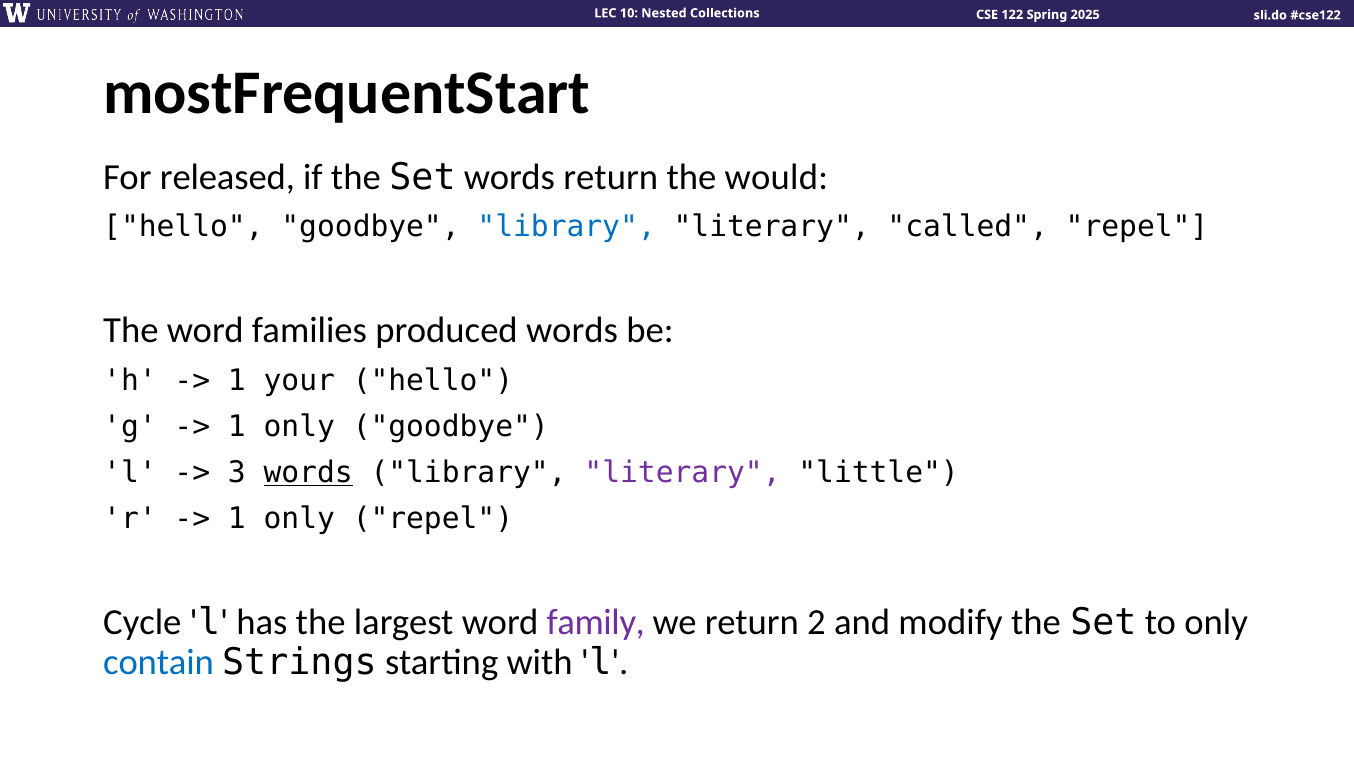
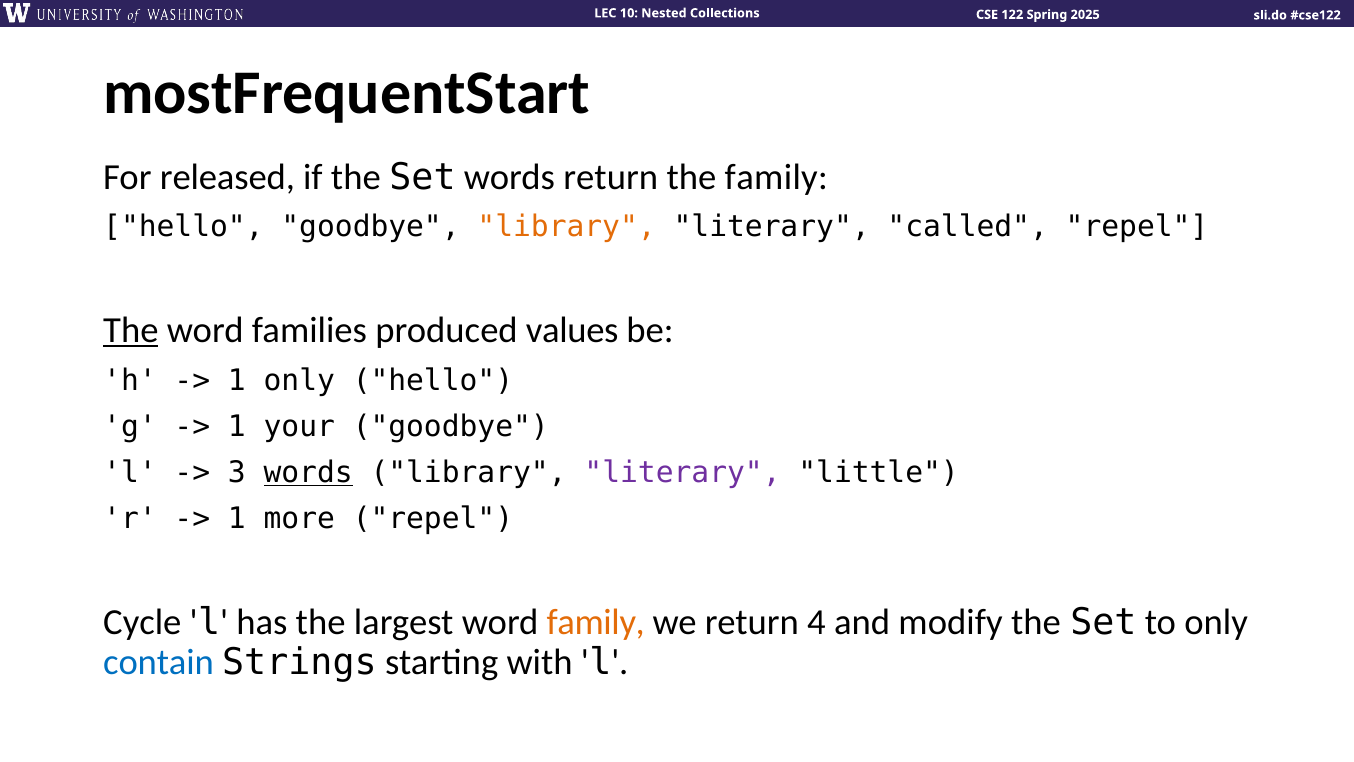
the would: would -> family
library at (567, 227) colour: blue -> orange
The at (131, 330) underline: none -> present
produced words: words -> values
1 your: your -> only
only at (299, 426): only -> your
only at (299, 519): only -> more
family at (596, 622) colour: purple -> orange
2: 2 -> 4
